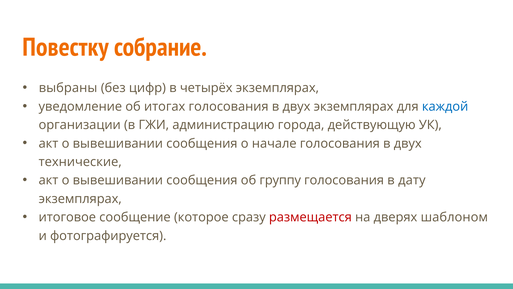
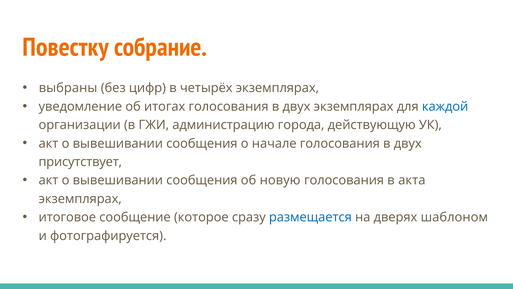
технические: технические -> присутствует
группу: группу -> новую
дату: дату -> акта
размещается colour: red -> blue
